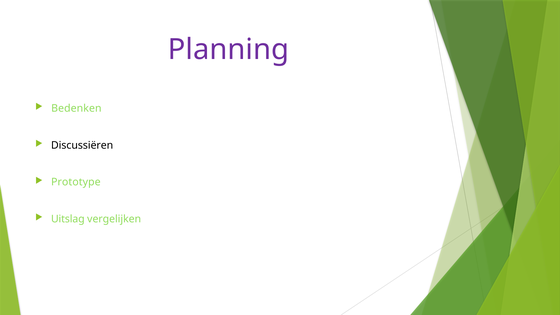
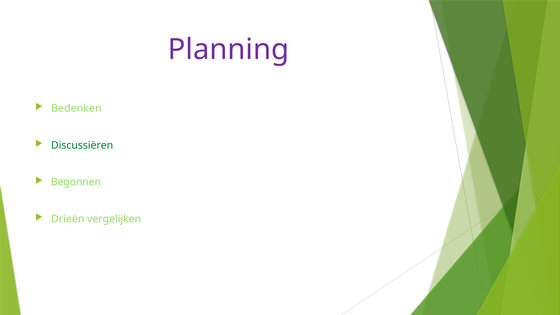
Discussiëren colour: black -> green
Prototype: Prototype -> Begonnen
Uitslag: Uitslag -> Drieën
